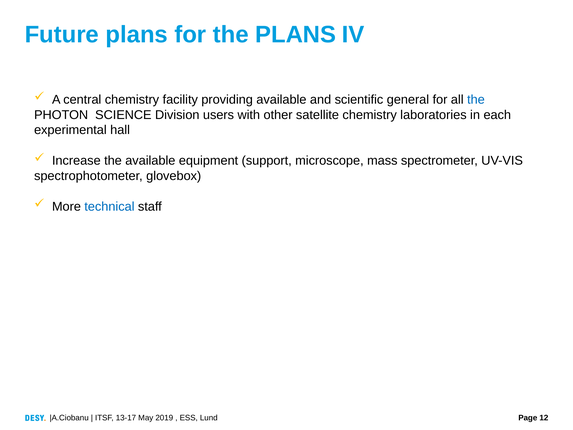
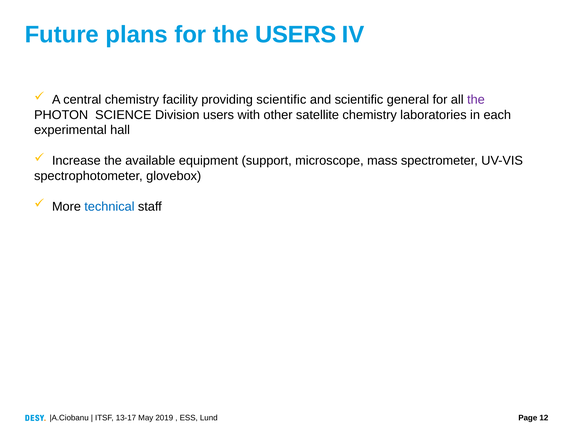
the PLANS: PLANS -> USERS
providing available: available -> scientific
the at (476, 99) colour: blue -> purple
